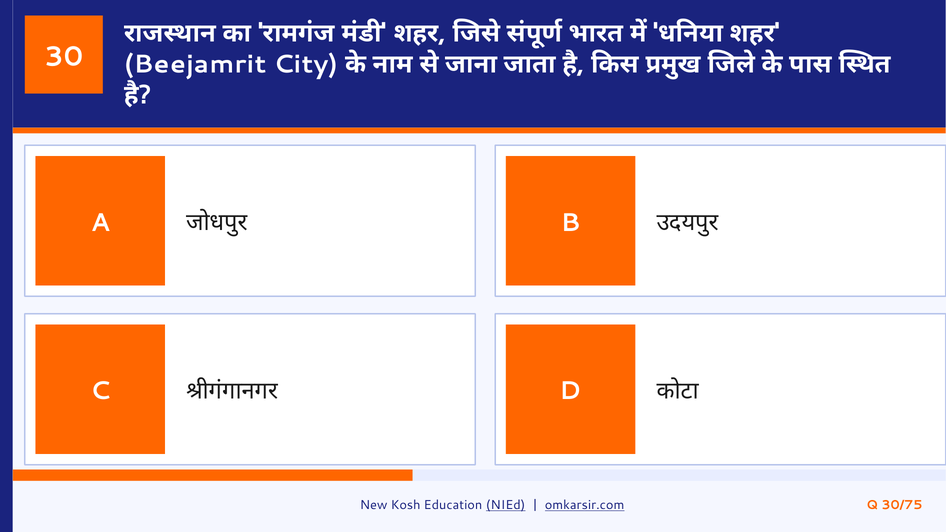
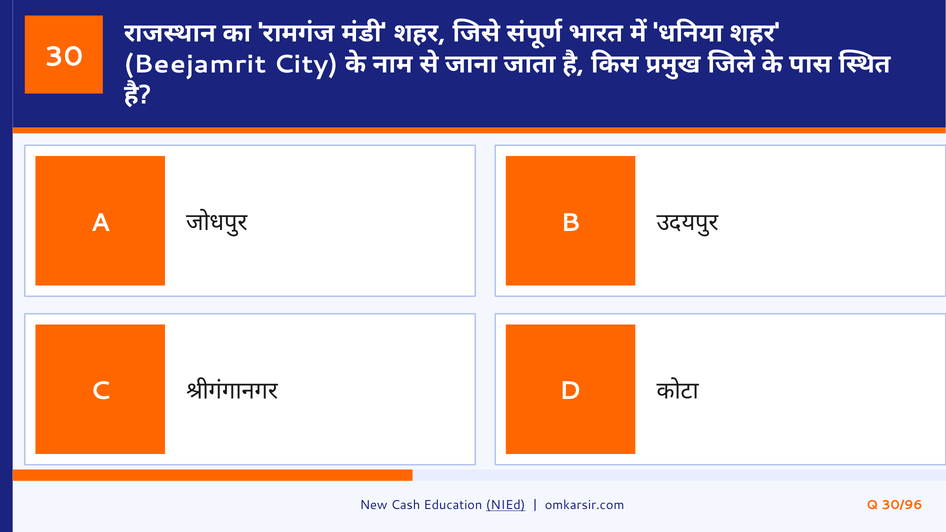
Kosh: Kosh -> Cash
omkarsir.com underline: present -> none
30/75: 30/75 -> 30/96
